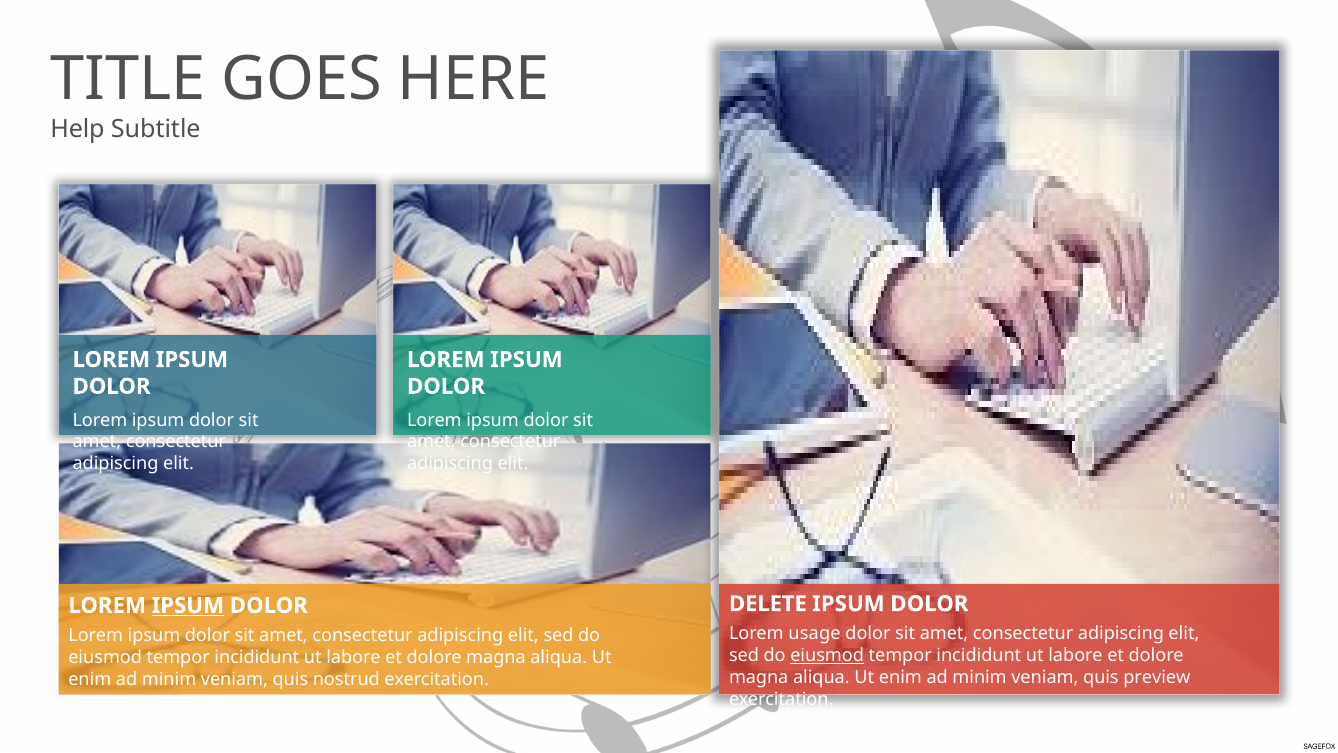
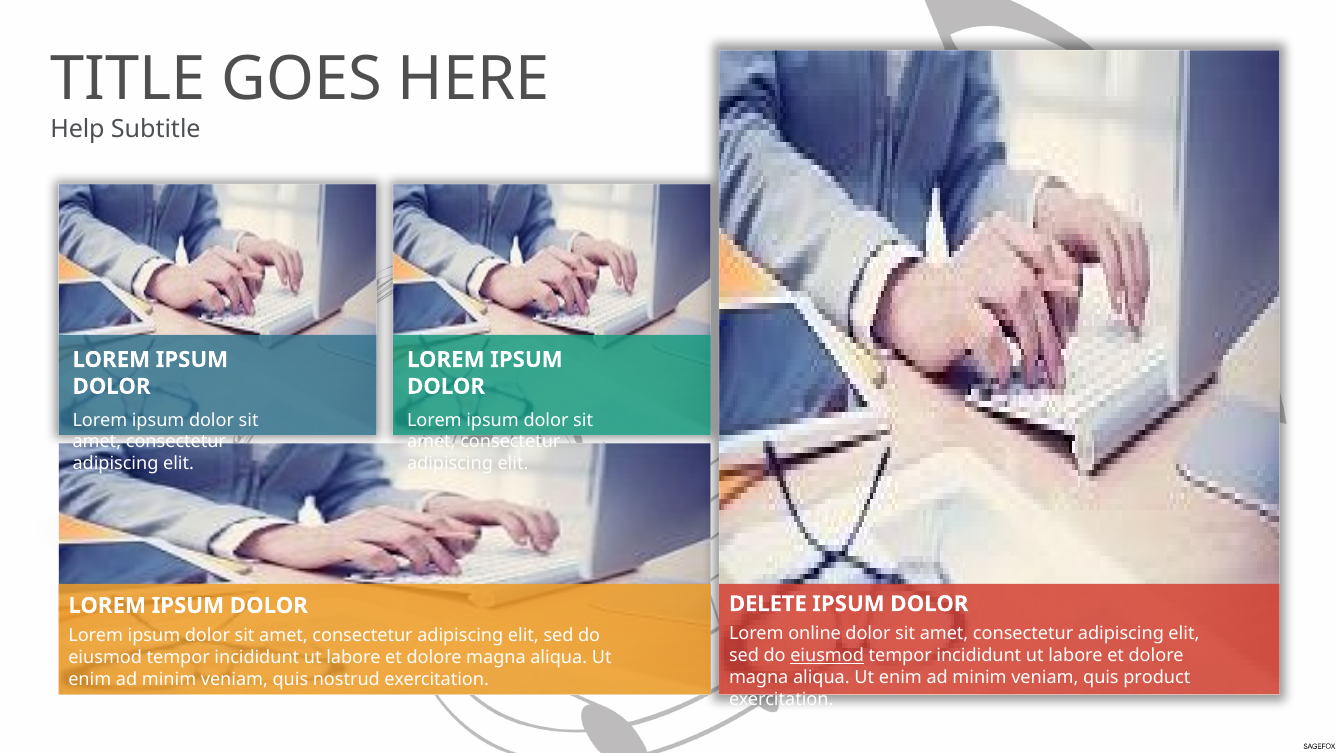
IPSUM at (188, 605) underline: present -> none
usage: usage -> online
preview: preview -> product
